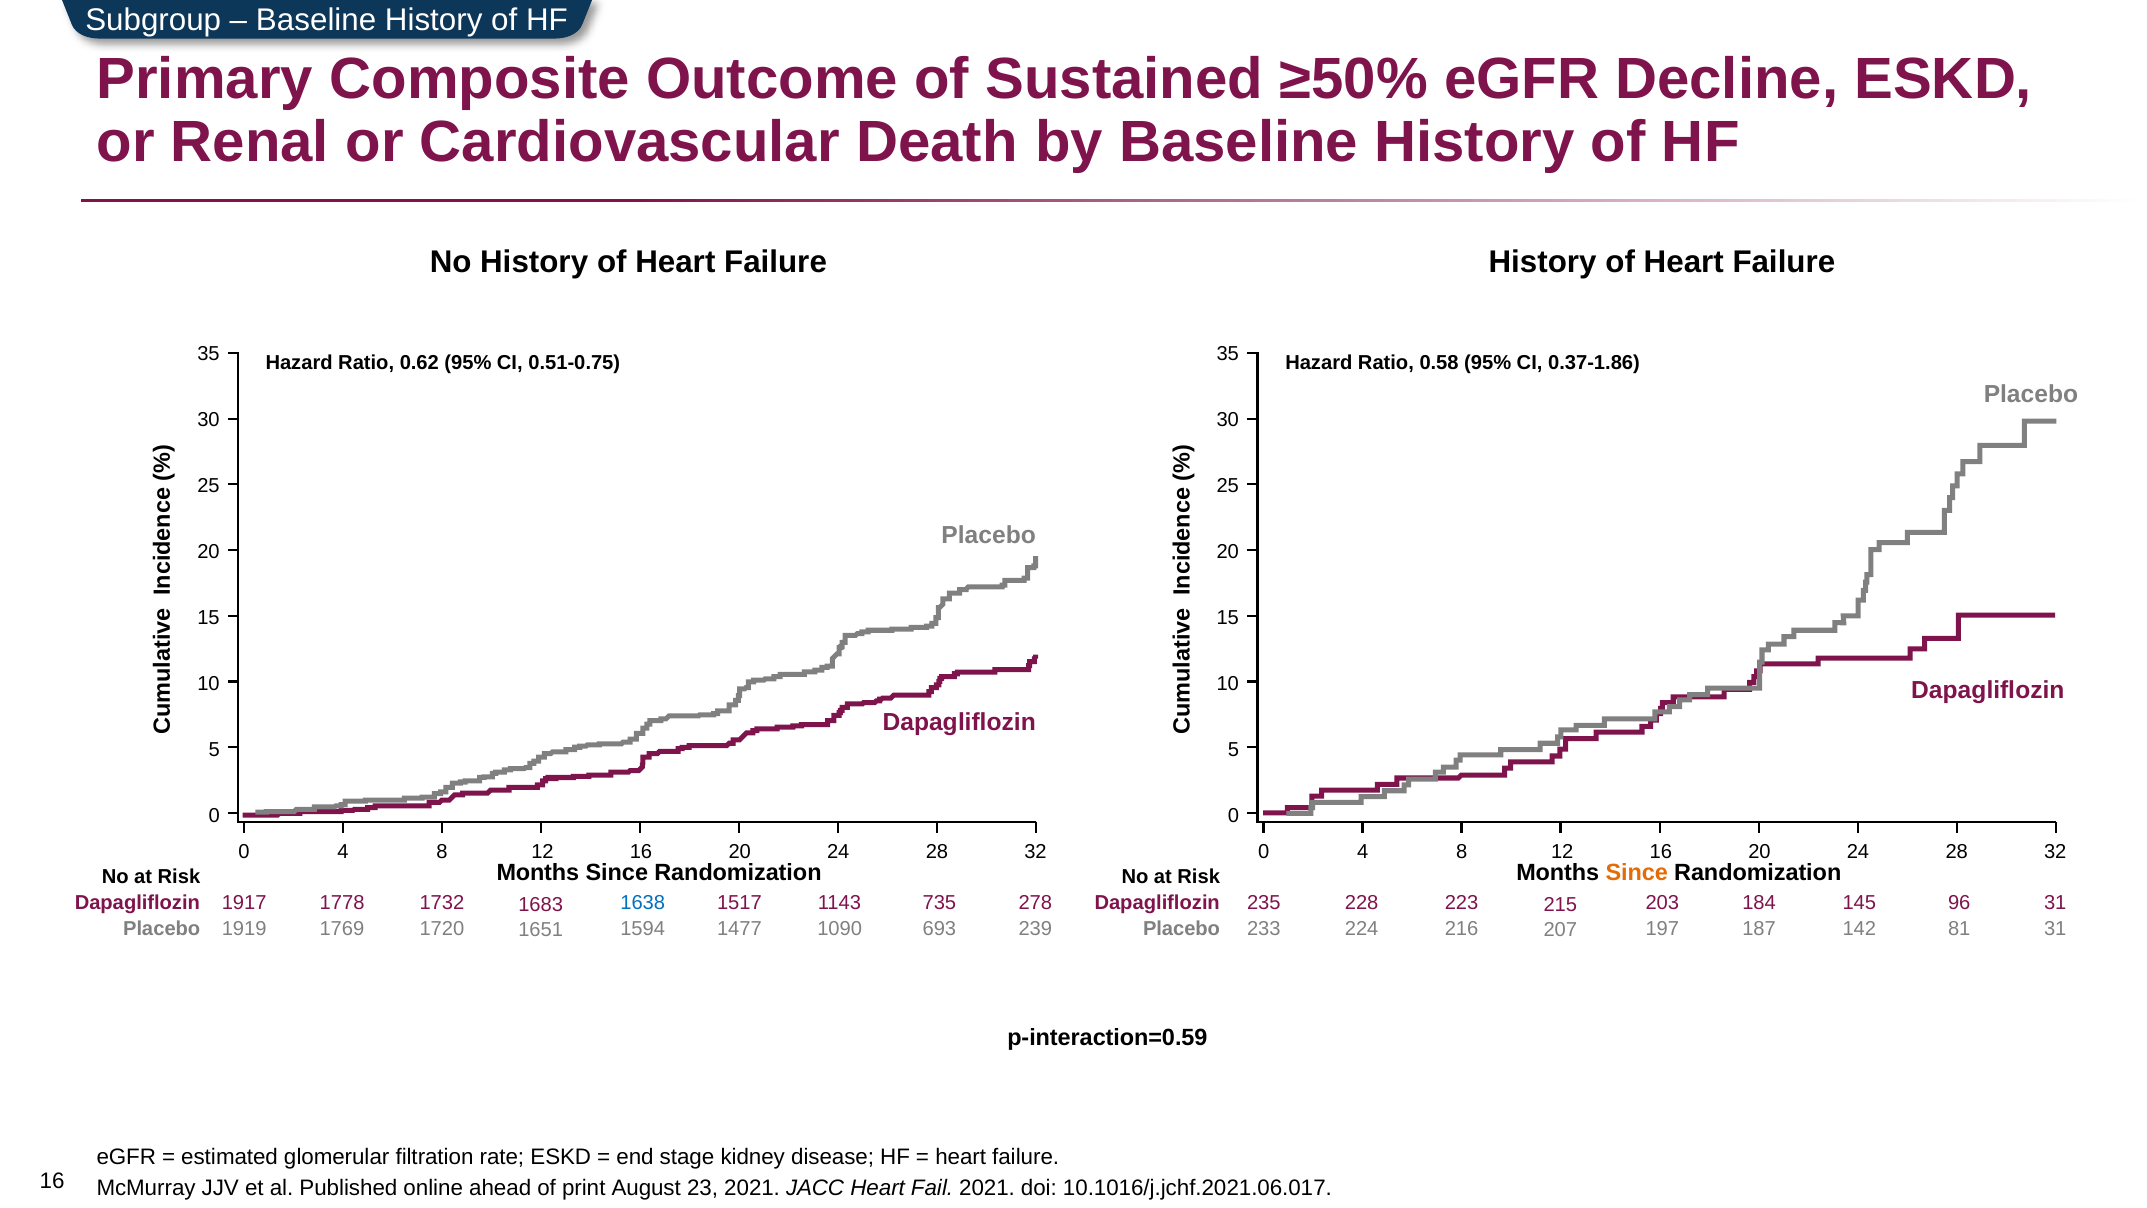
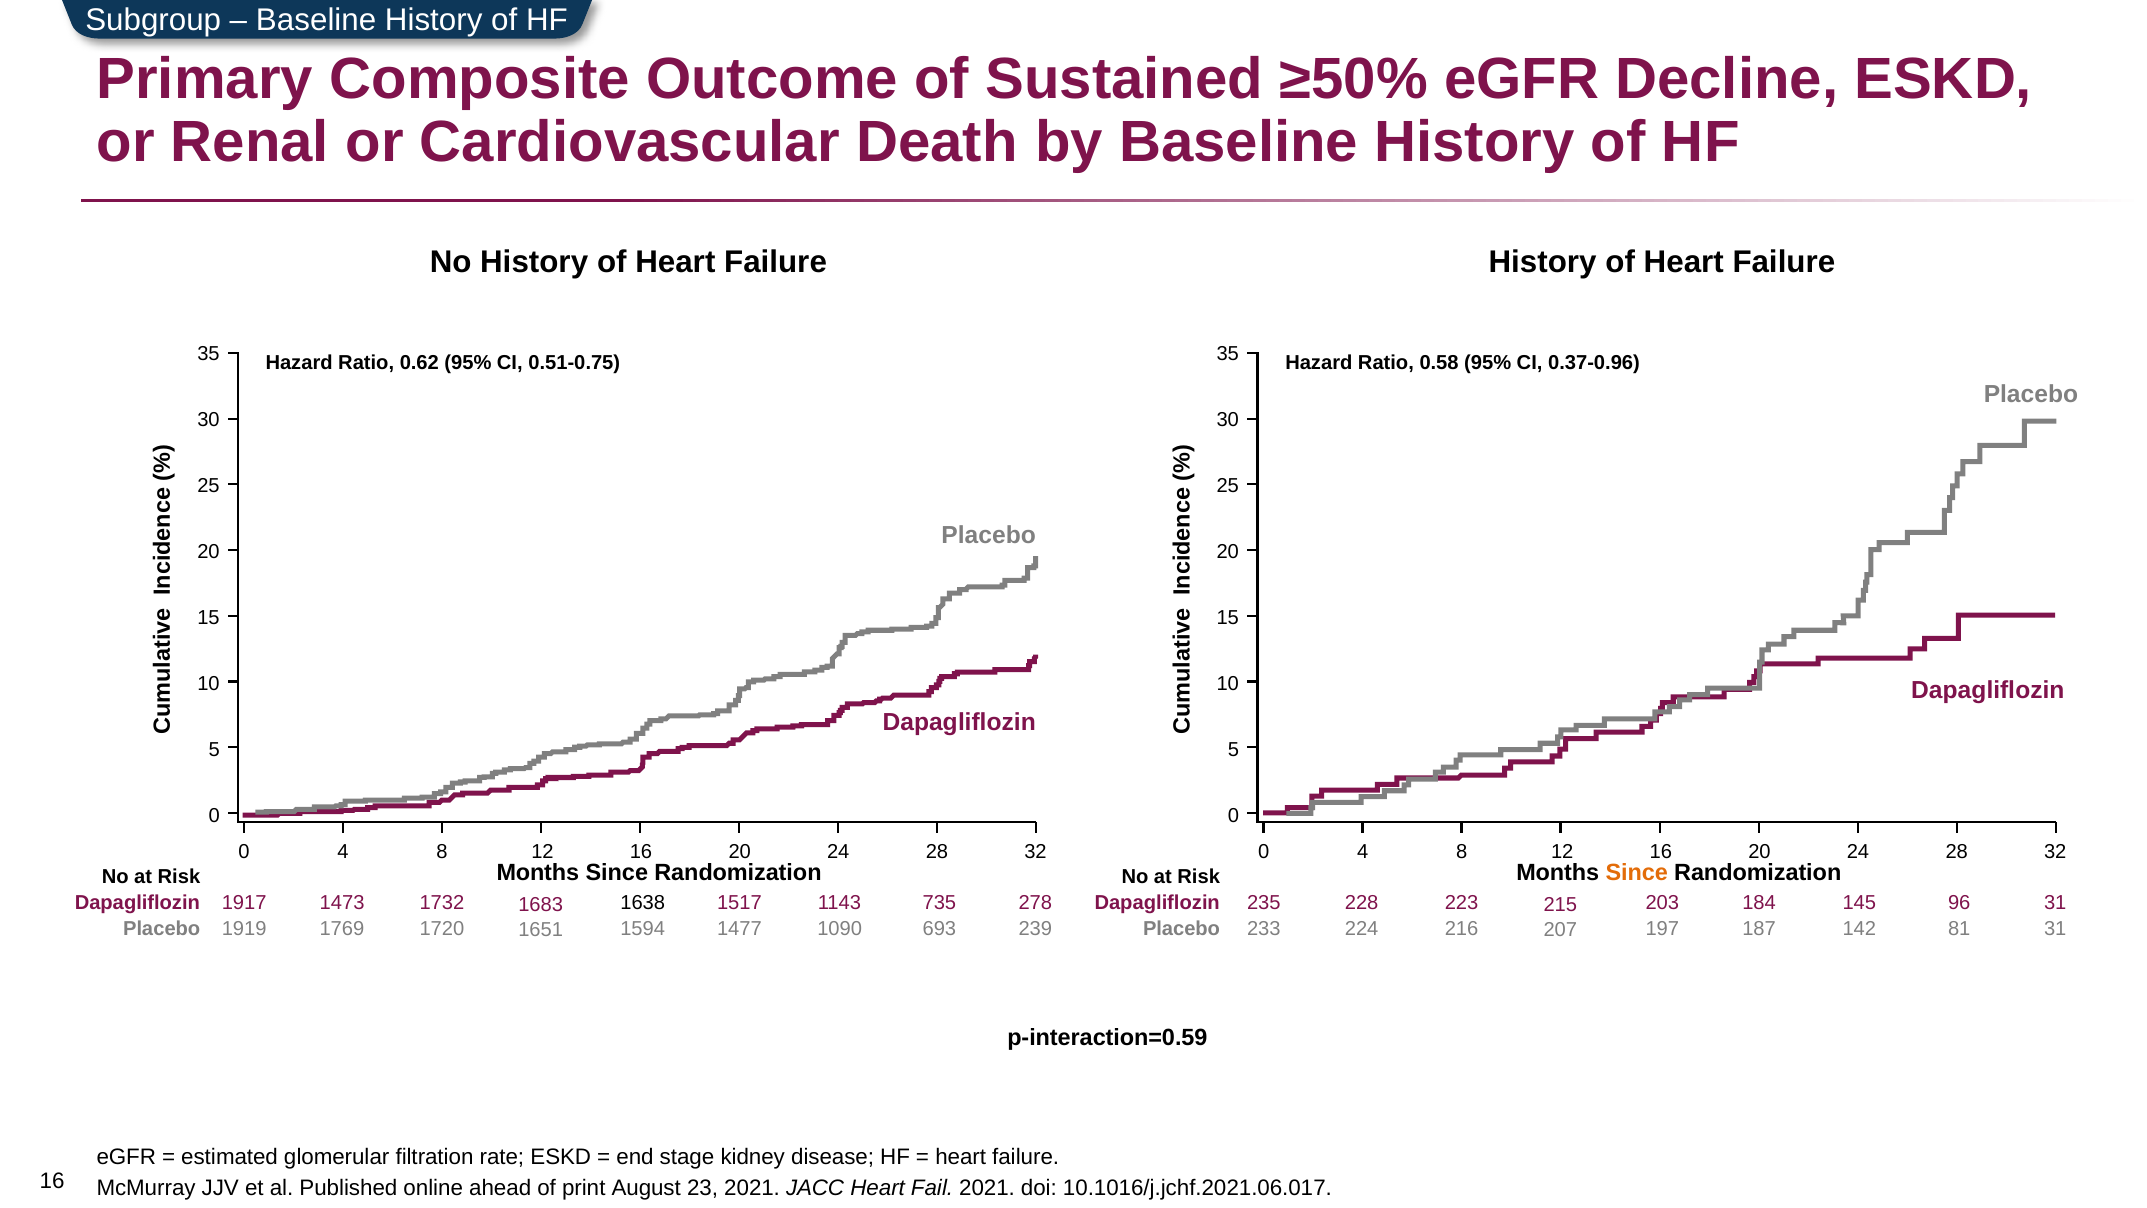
0.37-1.86: 0.37-1.86 -> 0.37-0.96
1778: 1778 -> 1473
1638 colour: blue -> black
